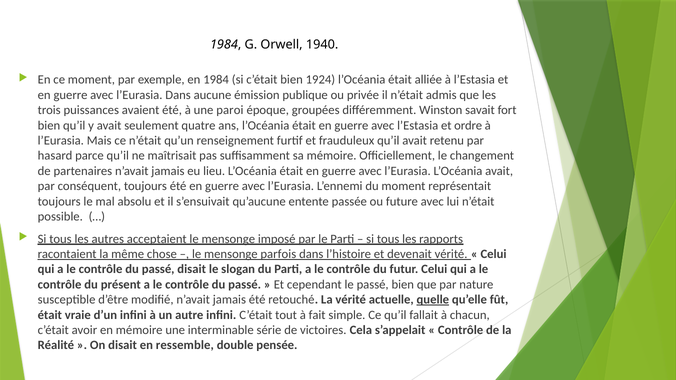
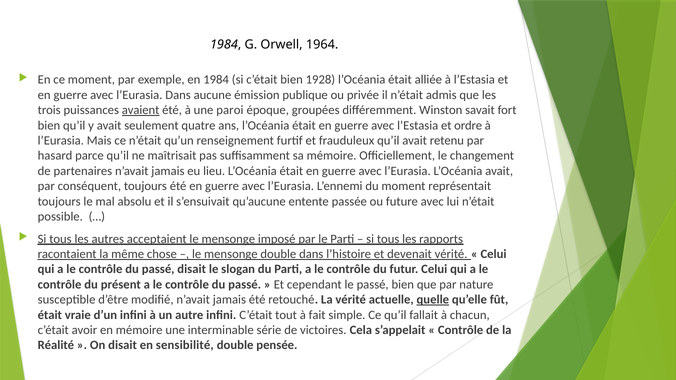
1940: 1940 -> 1964
1924: 1924 -> 1928
avaient underline: none -> present
mensonge parfois: parfois -> double
ressemble: ressemble -> sensibilité
